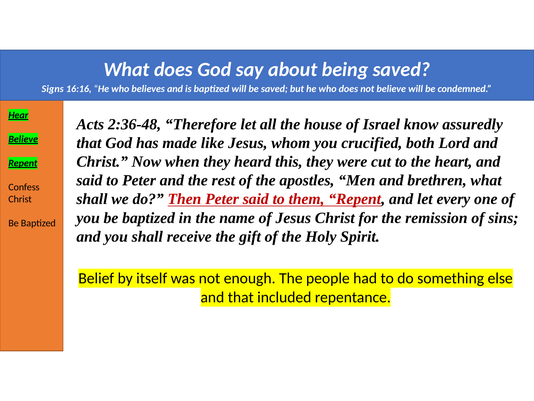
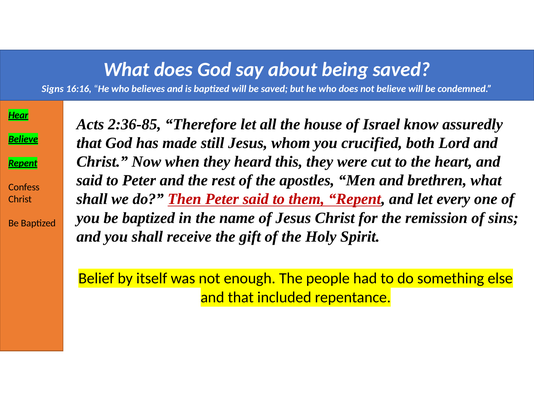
2:36-48: 2:36-48 -> 2:36-85
like: like -> still
